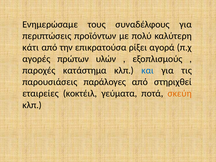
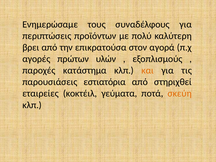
κάτι: κάτι -> βρει
ρίξει: ρίξει -> στον
και colour: blue -> orange
παράλογες: παράλογες -> εστιατόρια
